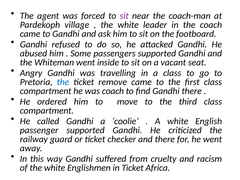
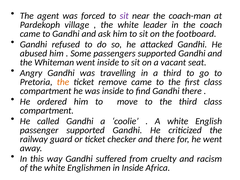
a class: class -> third
the at (63, 82) colour: blue -> orange
was coach: coach -> inside
in Ticket: Ticket -> Inside
